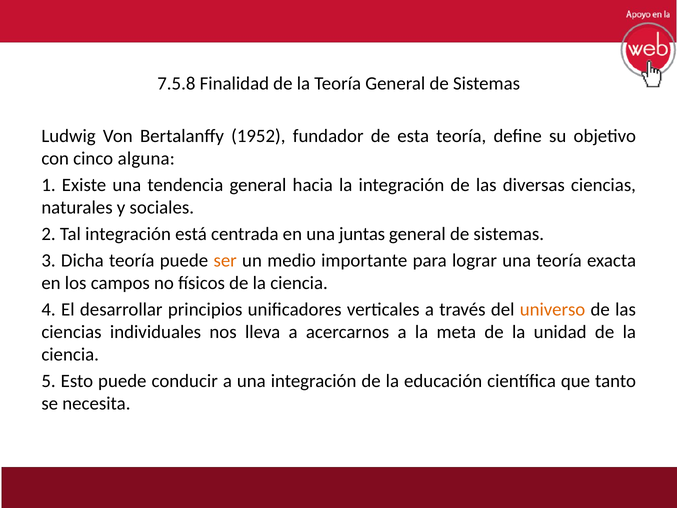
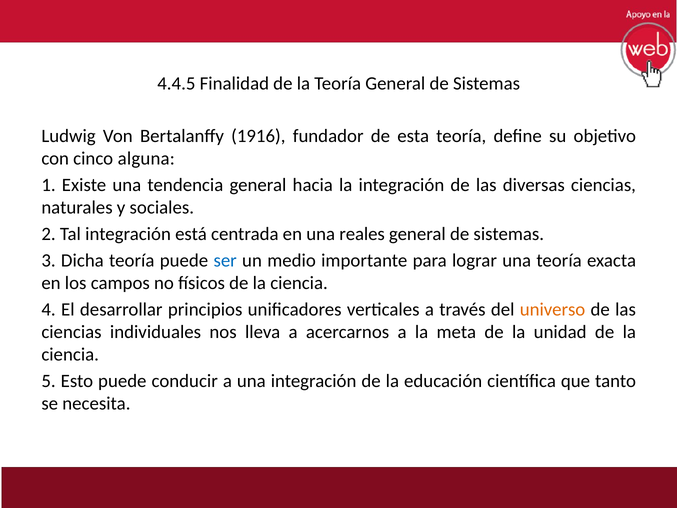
7.5.8: 7.5.8 -> 4.4.5
1952: 1952 -> 1916
juntas: juntas -> reales
ser colour: orange -> blue
